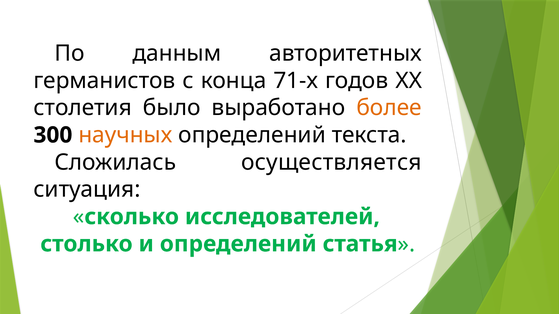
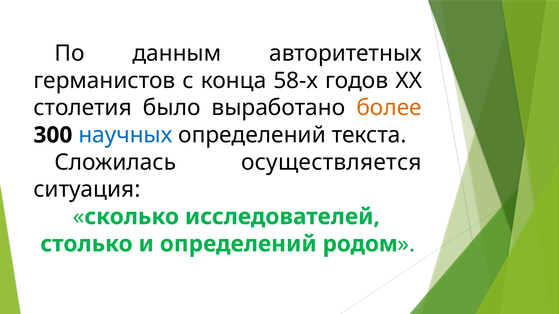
71-х: 71-х -> 58-х
научных colour: orange -> blue
статья: статья -> родом
